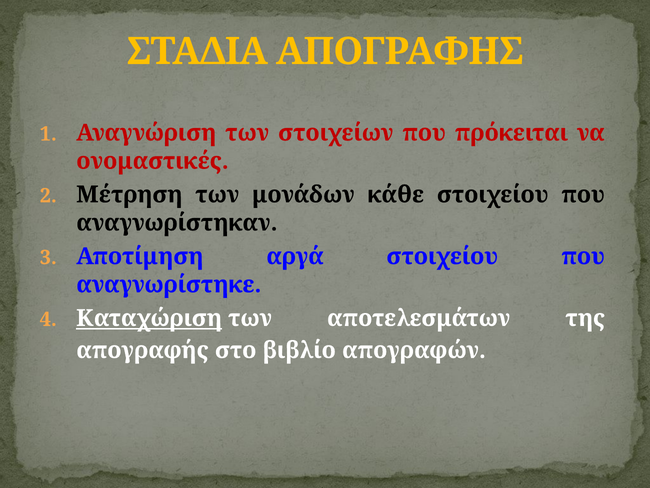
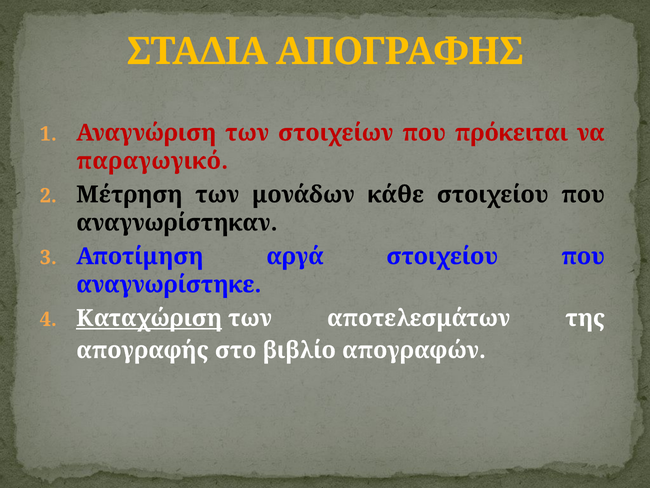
ονομαστικές: ονομαστικές -> παραγωγικό
